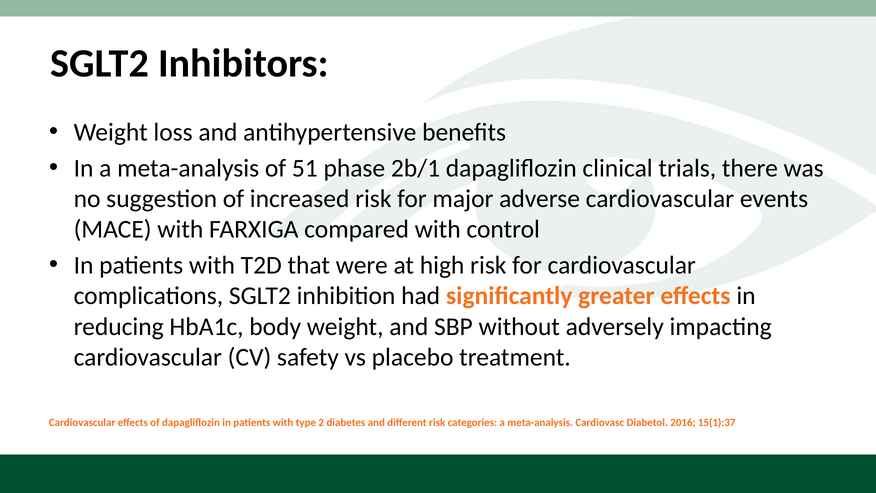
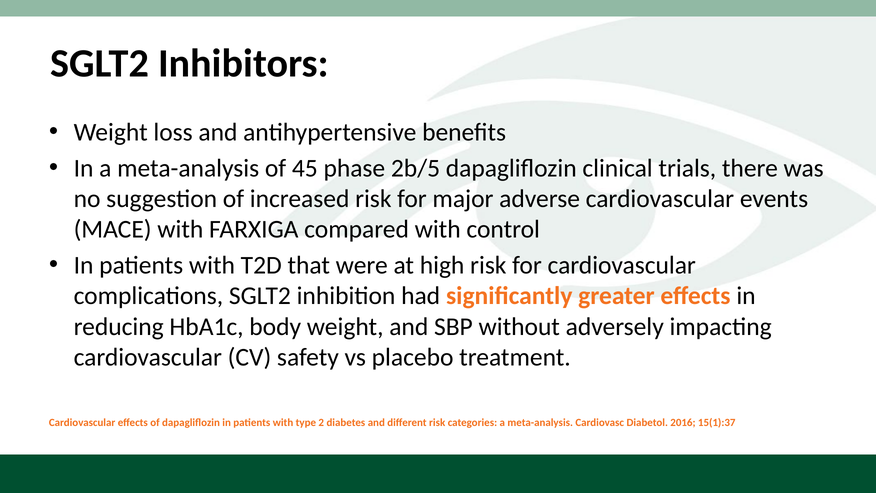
51: 51 -> 45
2b/1: 2b/1 -> 2b/5
